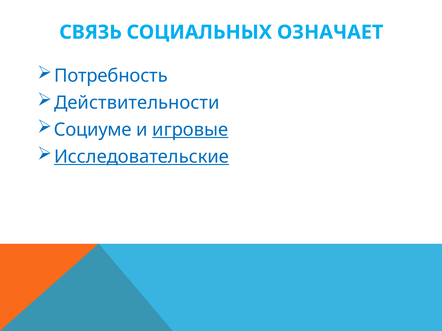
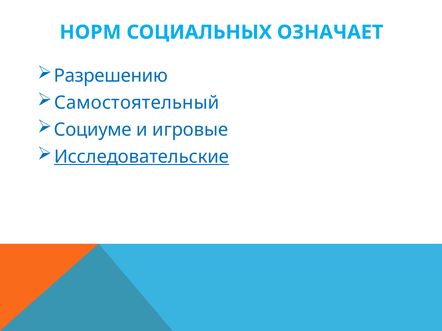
СВЯЗЬ: СВЯЗЬ -> НОРМ
Потребность: Потребность -> Разрешению
Действительности: Действительности -> Самостоятельный
игровые underline: present -> none
